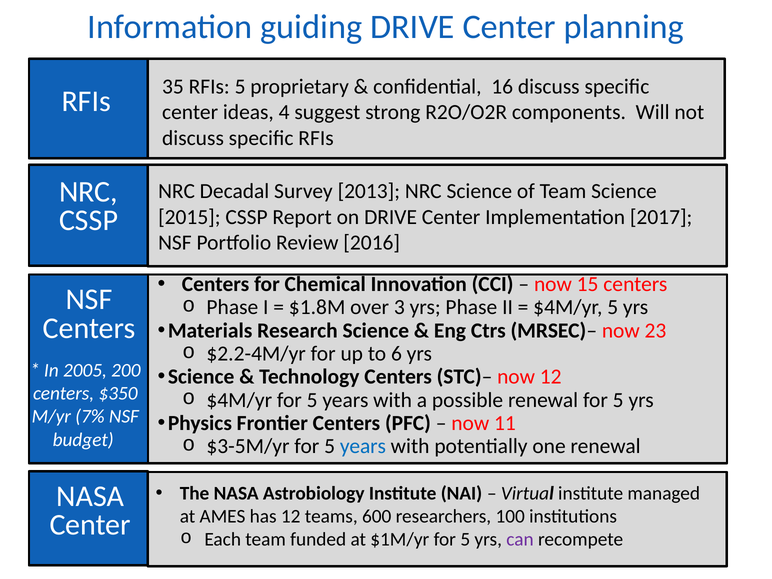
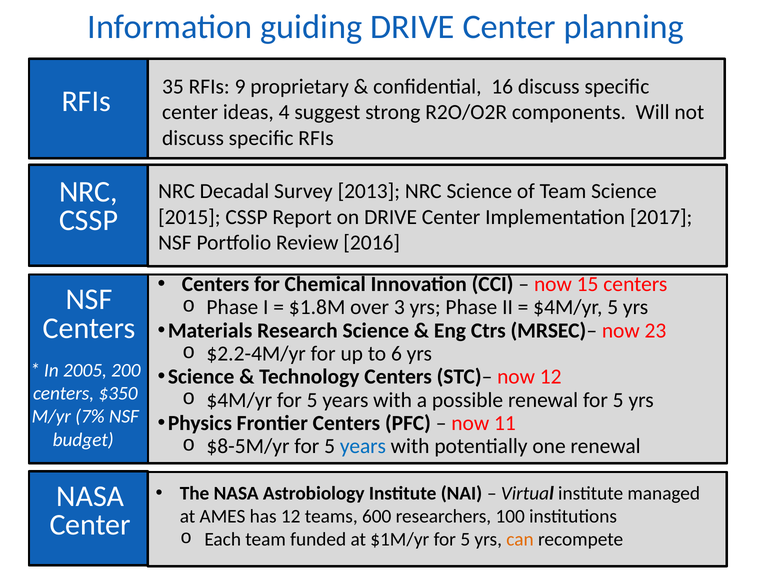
RFIs 5: 5 -> 9
$3-5M/yr: $3-5M/yr -> $8-5M/yr
can colour: purple -> orange
